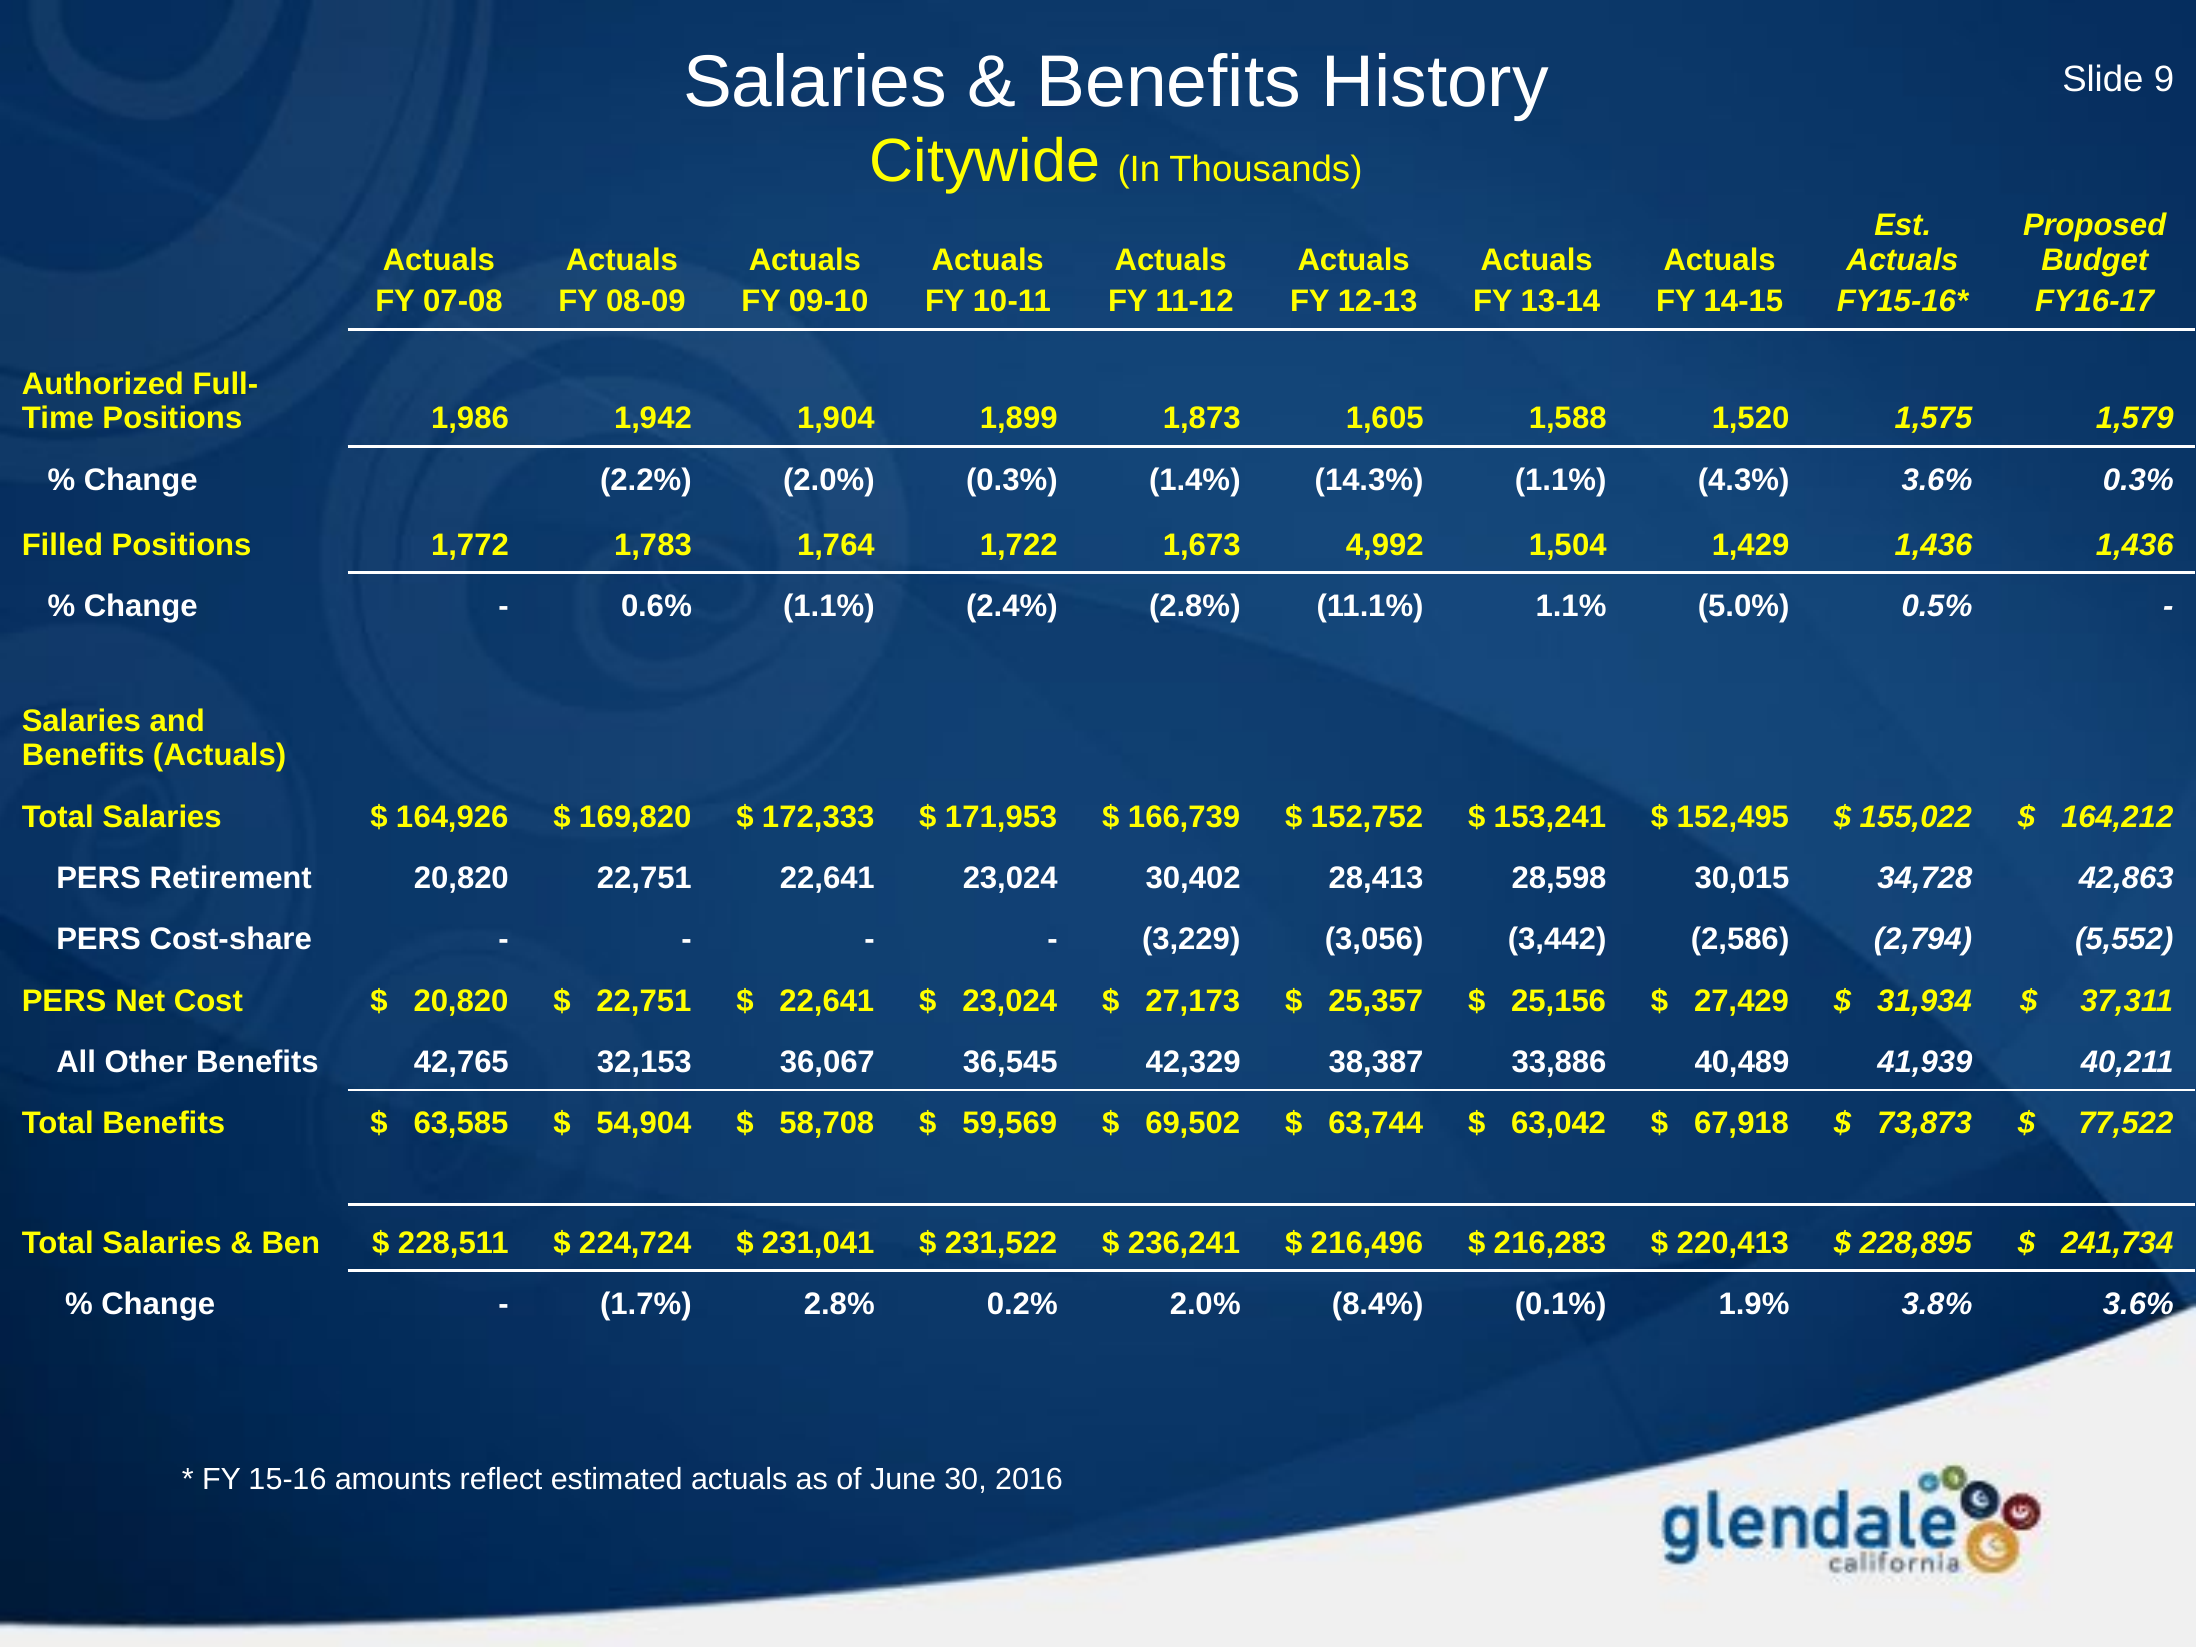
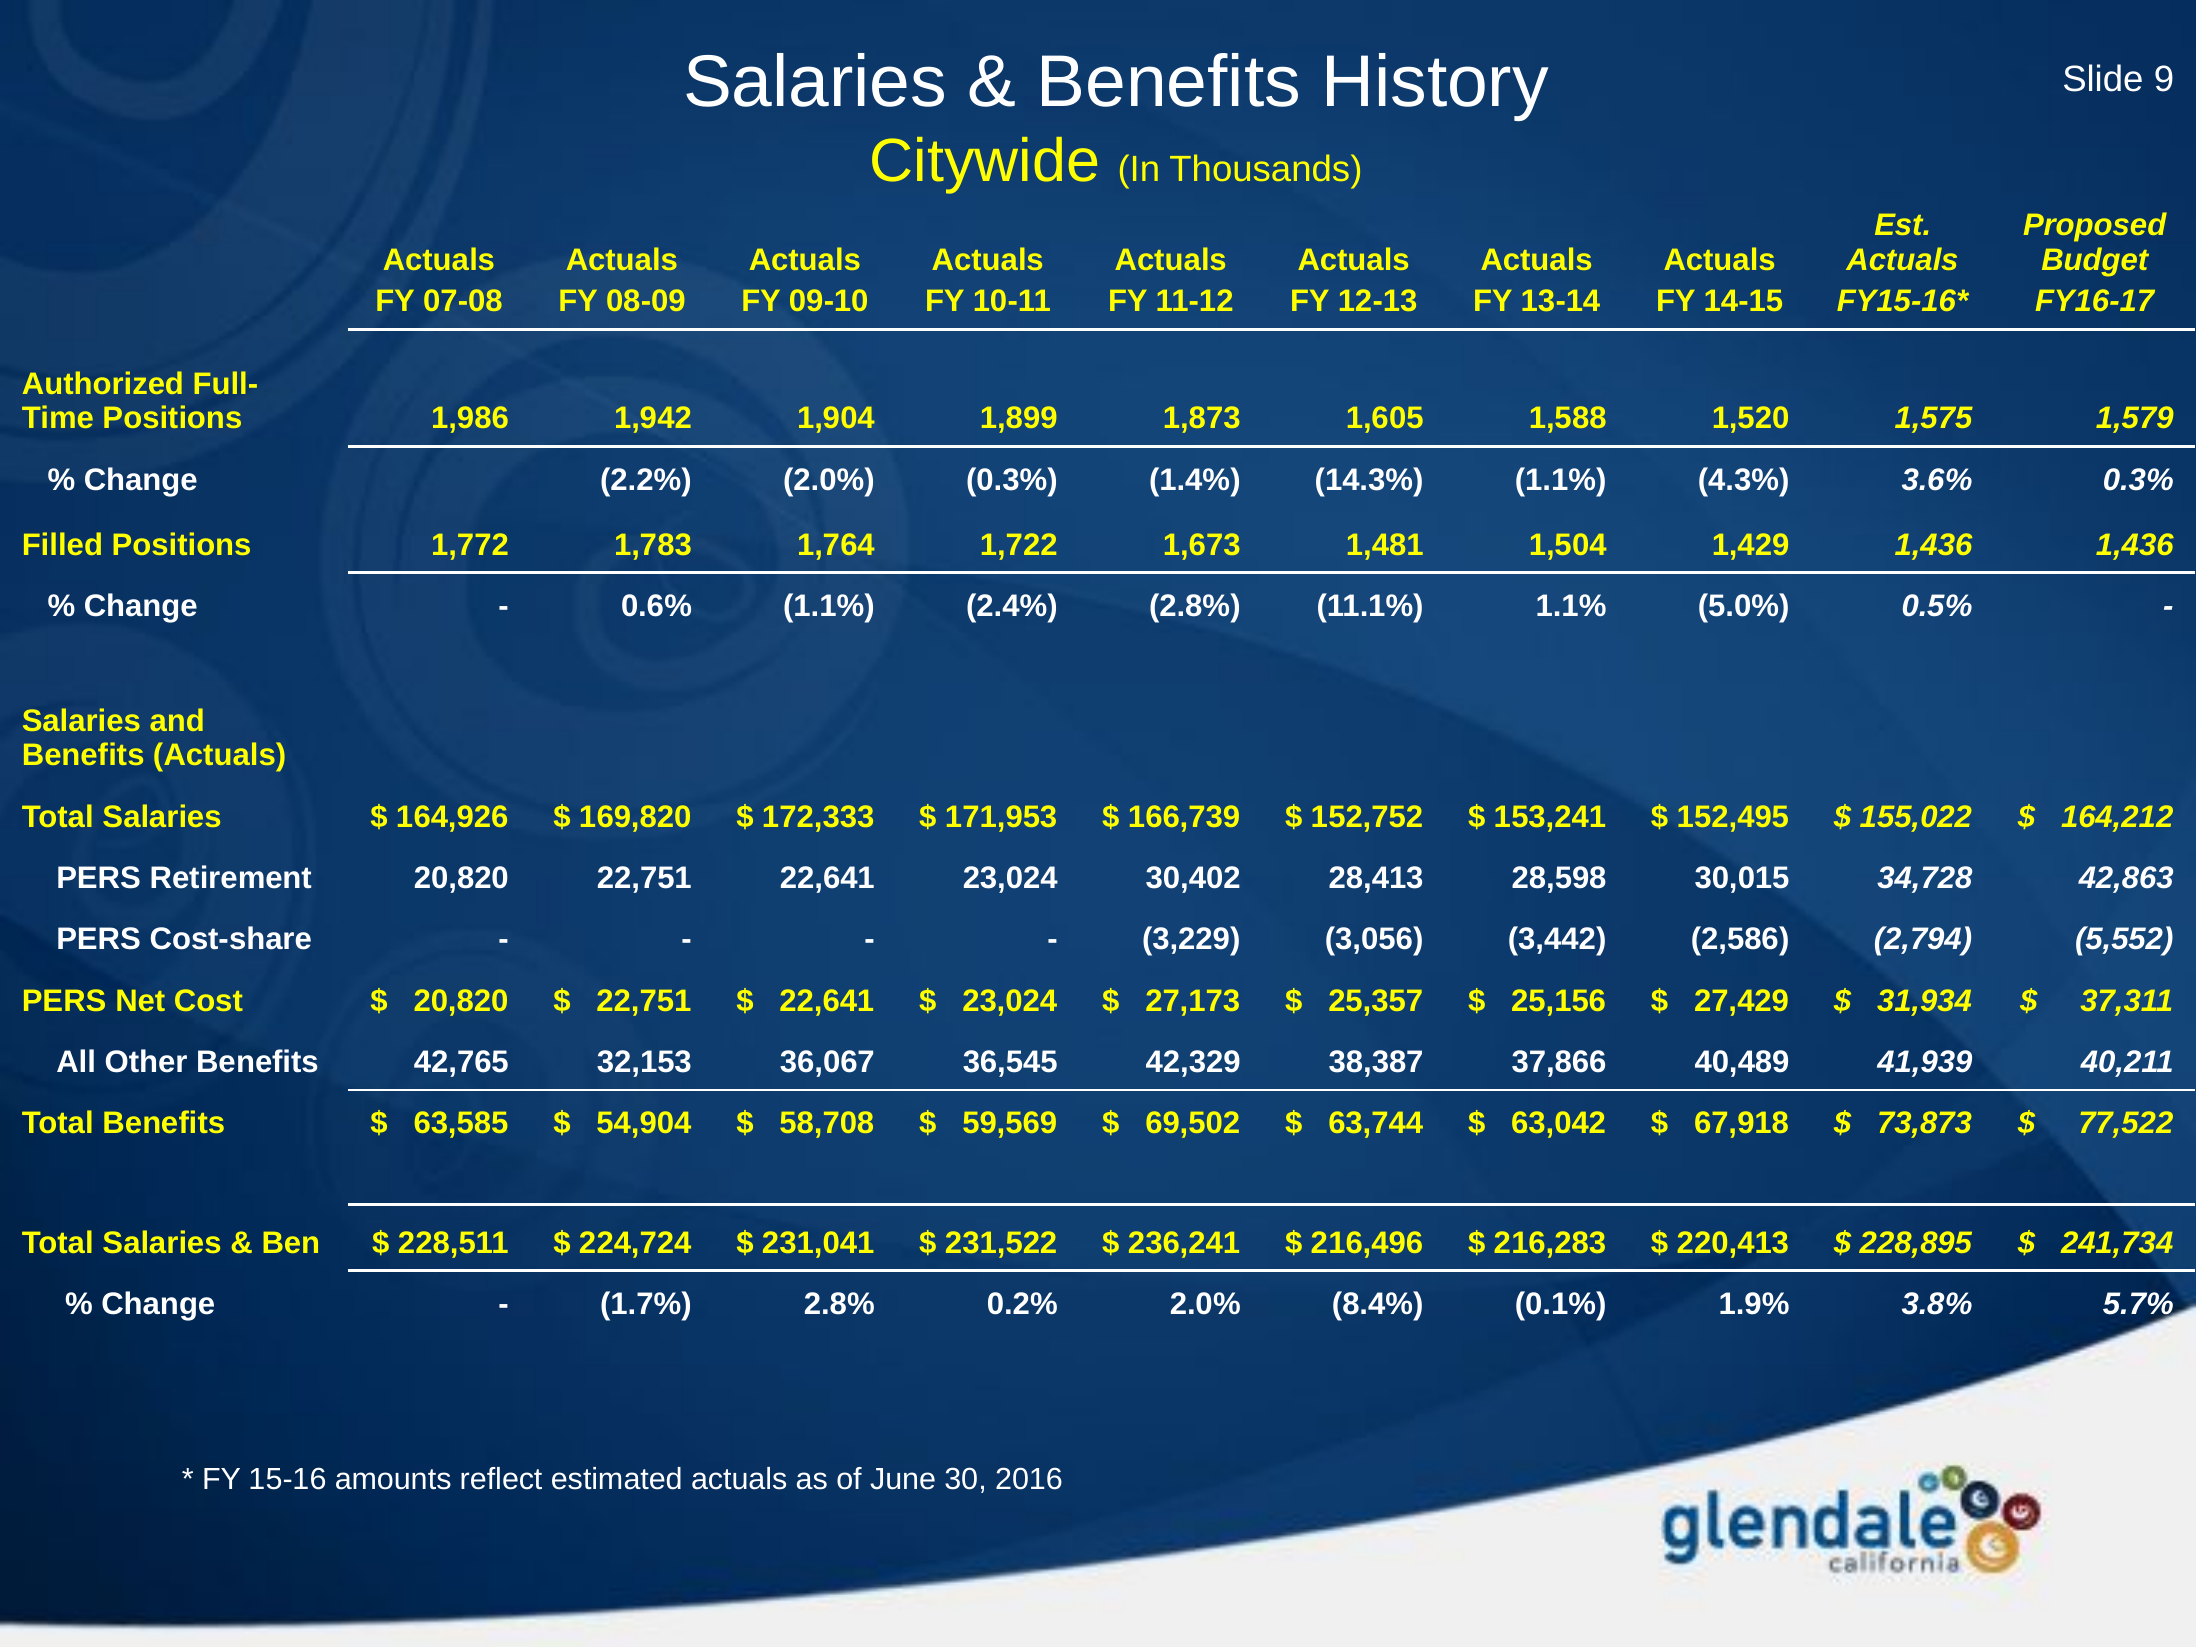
4,992: 4,992 -> 1,481
33,886: 33,886 -> 37,866
3.8% 3.6%: 3.6% -> 5.7%
